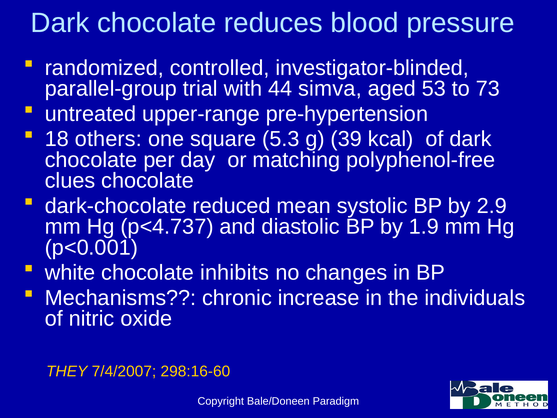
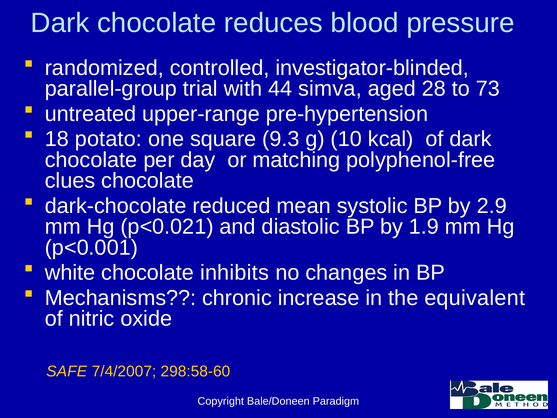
53: 53 -> 28
others: others -> potato
5.3: 5.3 -> 9.3
39: 39 -> 10
p<4.737: p<4.737 -> p<0.021
individuals: individuals -> equivalent
THEY: THEY -> SAFE
298:16-60: 298:16-60 -> 298:58-60
